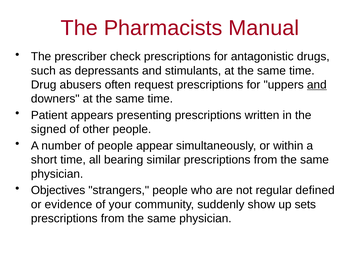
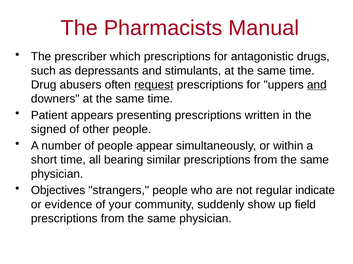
check: check -> which
request underline: none -> present
defined: defined -> indicate
sets: sets -> field
